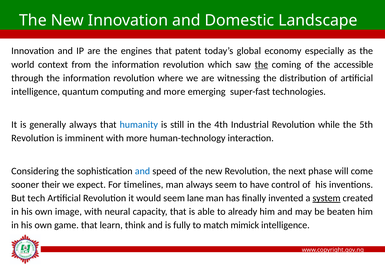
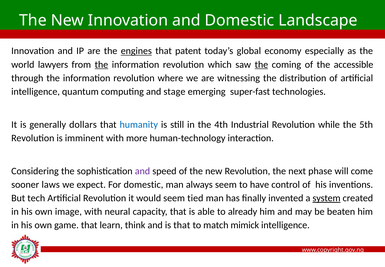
engines underline: none -> present
context: context -> lawyers
the at (101, 64) underline: none -> present
and more: more -> stage
generally always: always -> dollars
and at (142, 171) colour: blue -> purple
their: their -> laws
For timelines: timelines -> domestic
lane: lane -> tied
is fully: fully -> that
